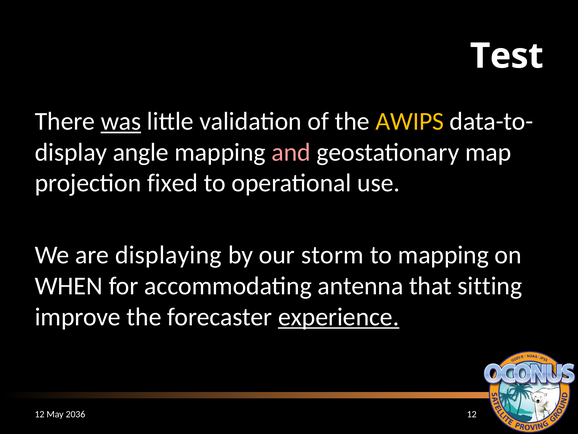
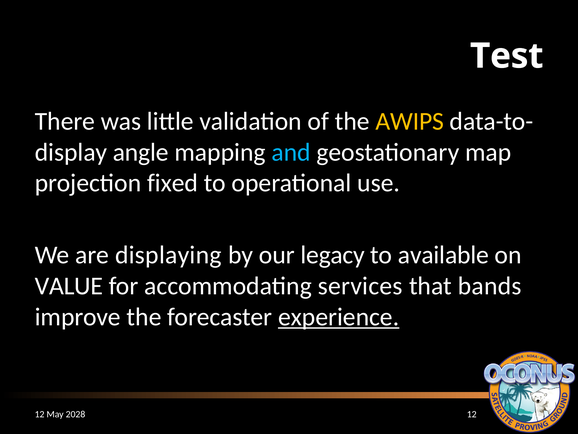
was underline: present -> none
and colour: pink -> light blue
storm: storm -> legacy
to mapping: mapping -> available
WHEN: WHEN -> VALUE
antenna: antenna -> services
sitting: sitting -> bands
2036: 2036 -> 2028
